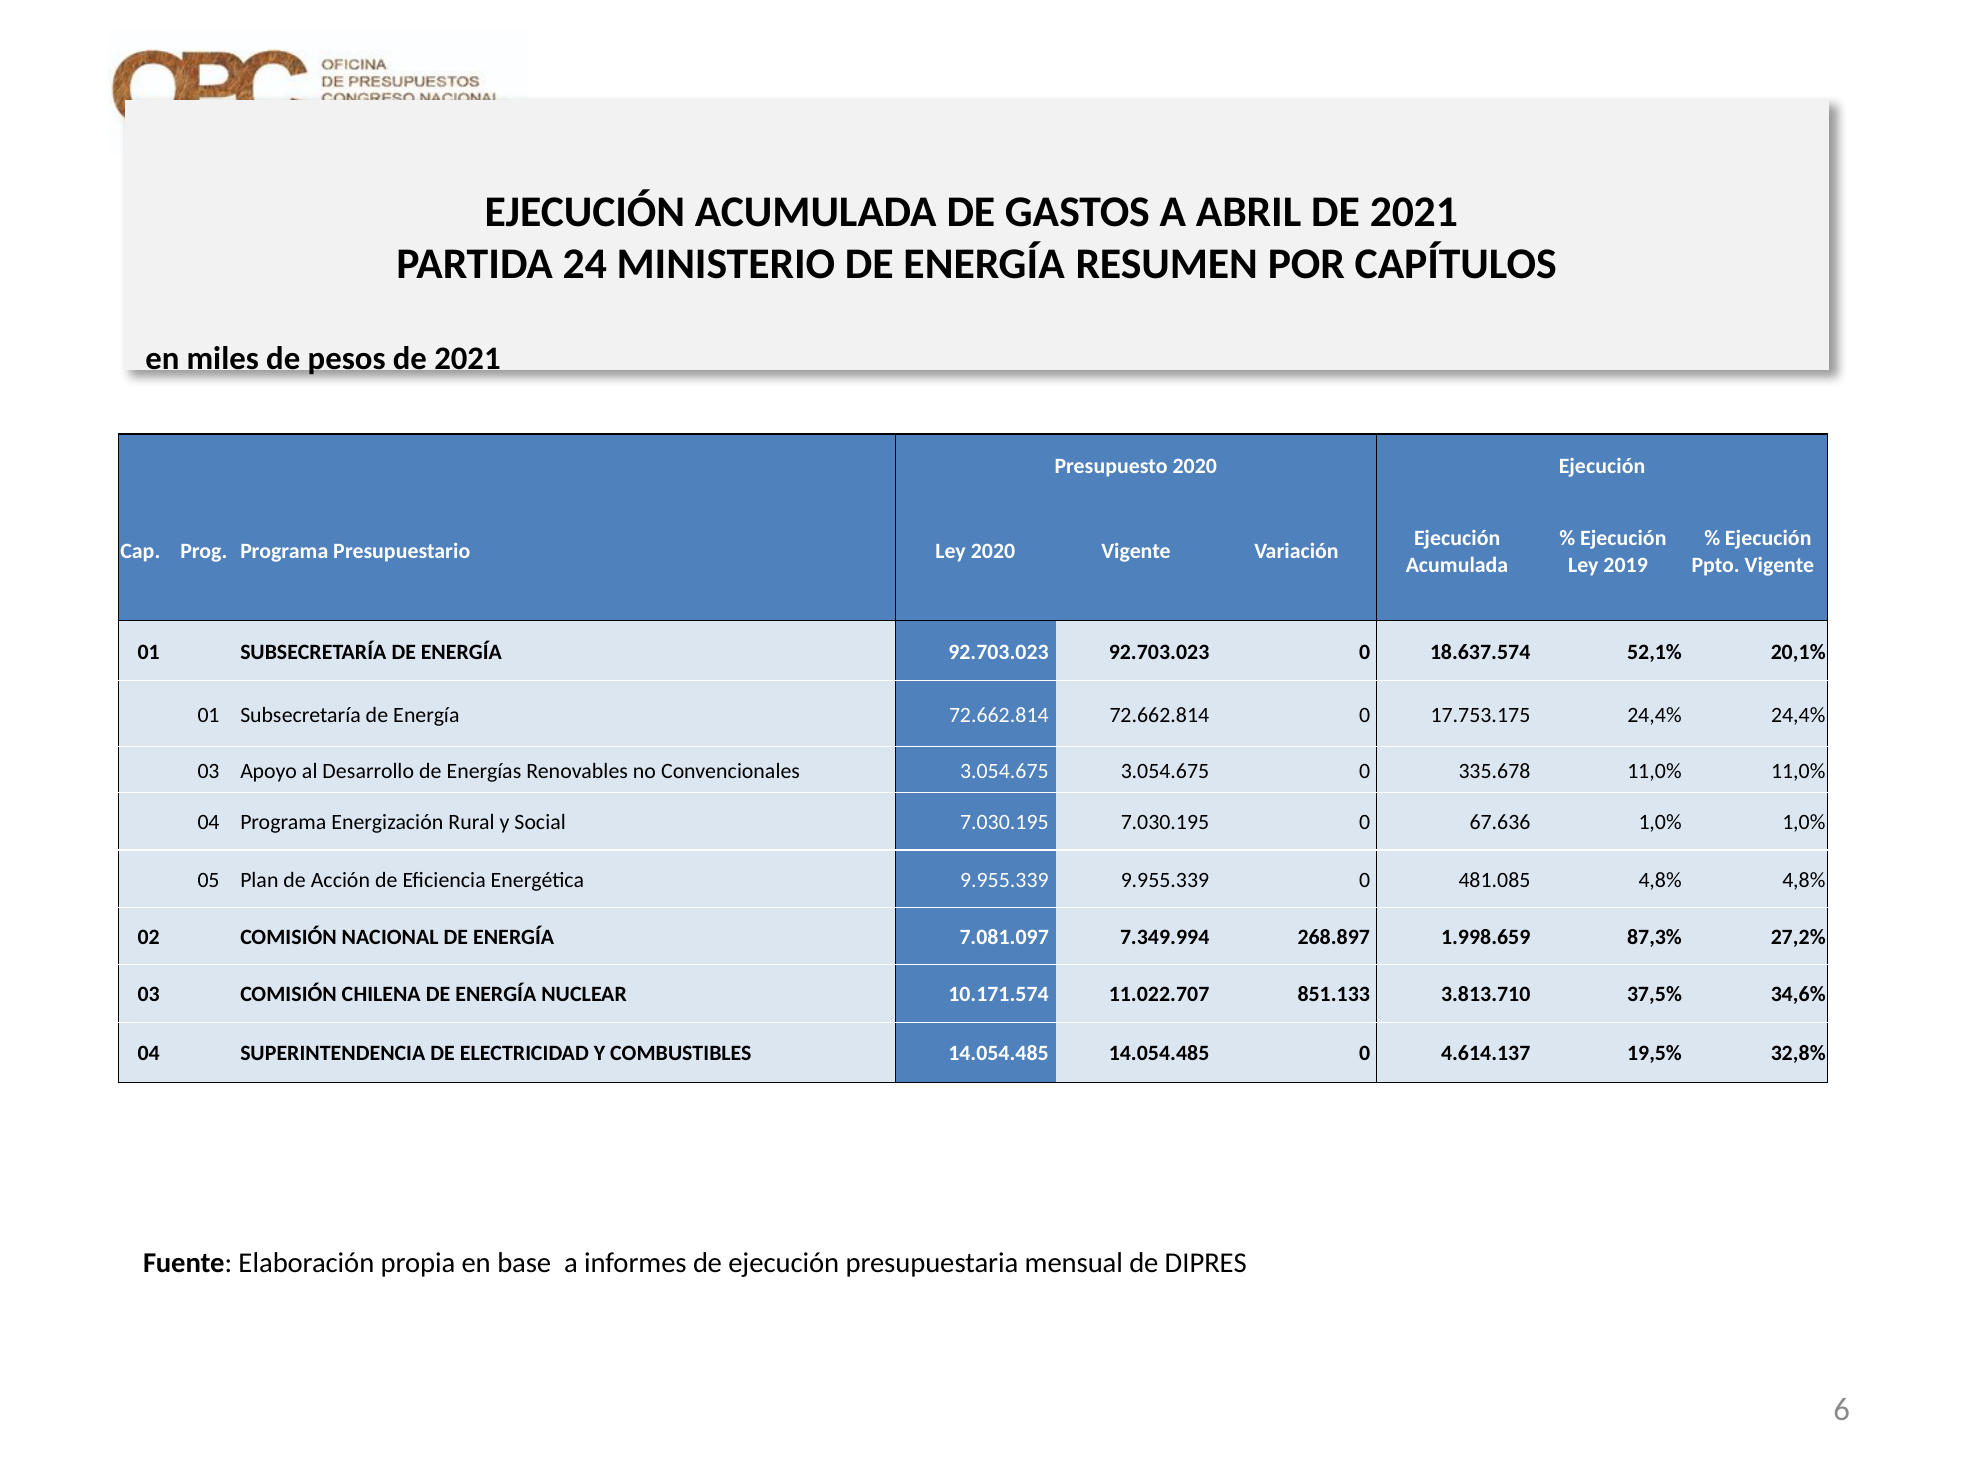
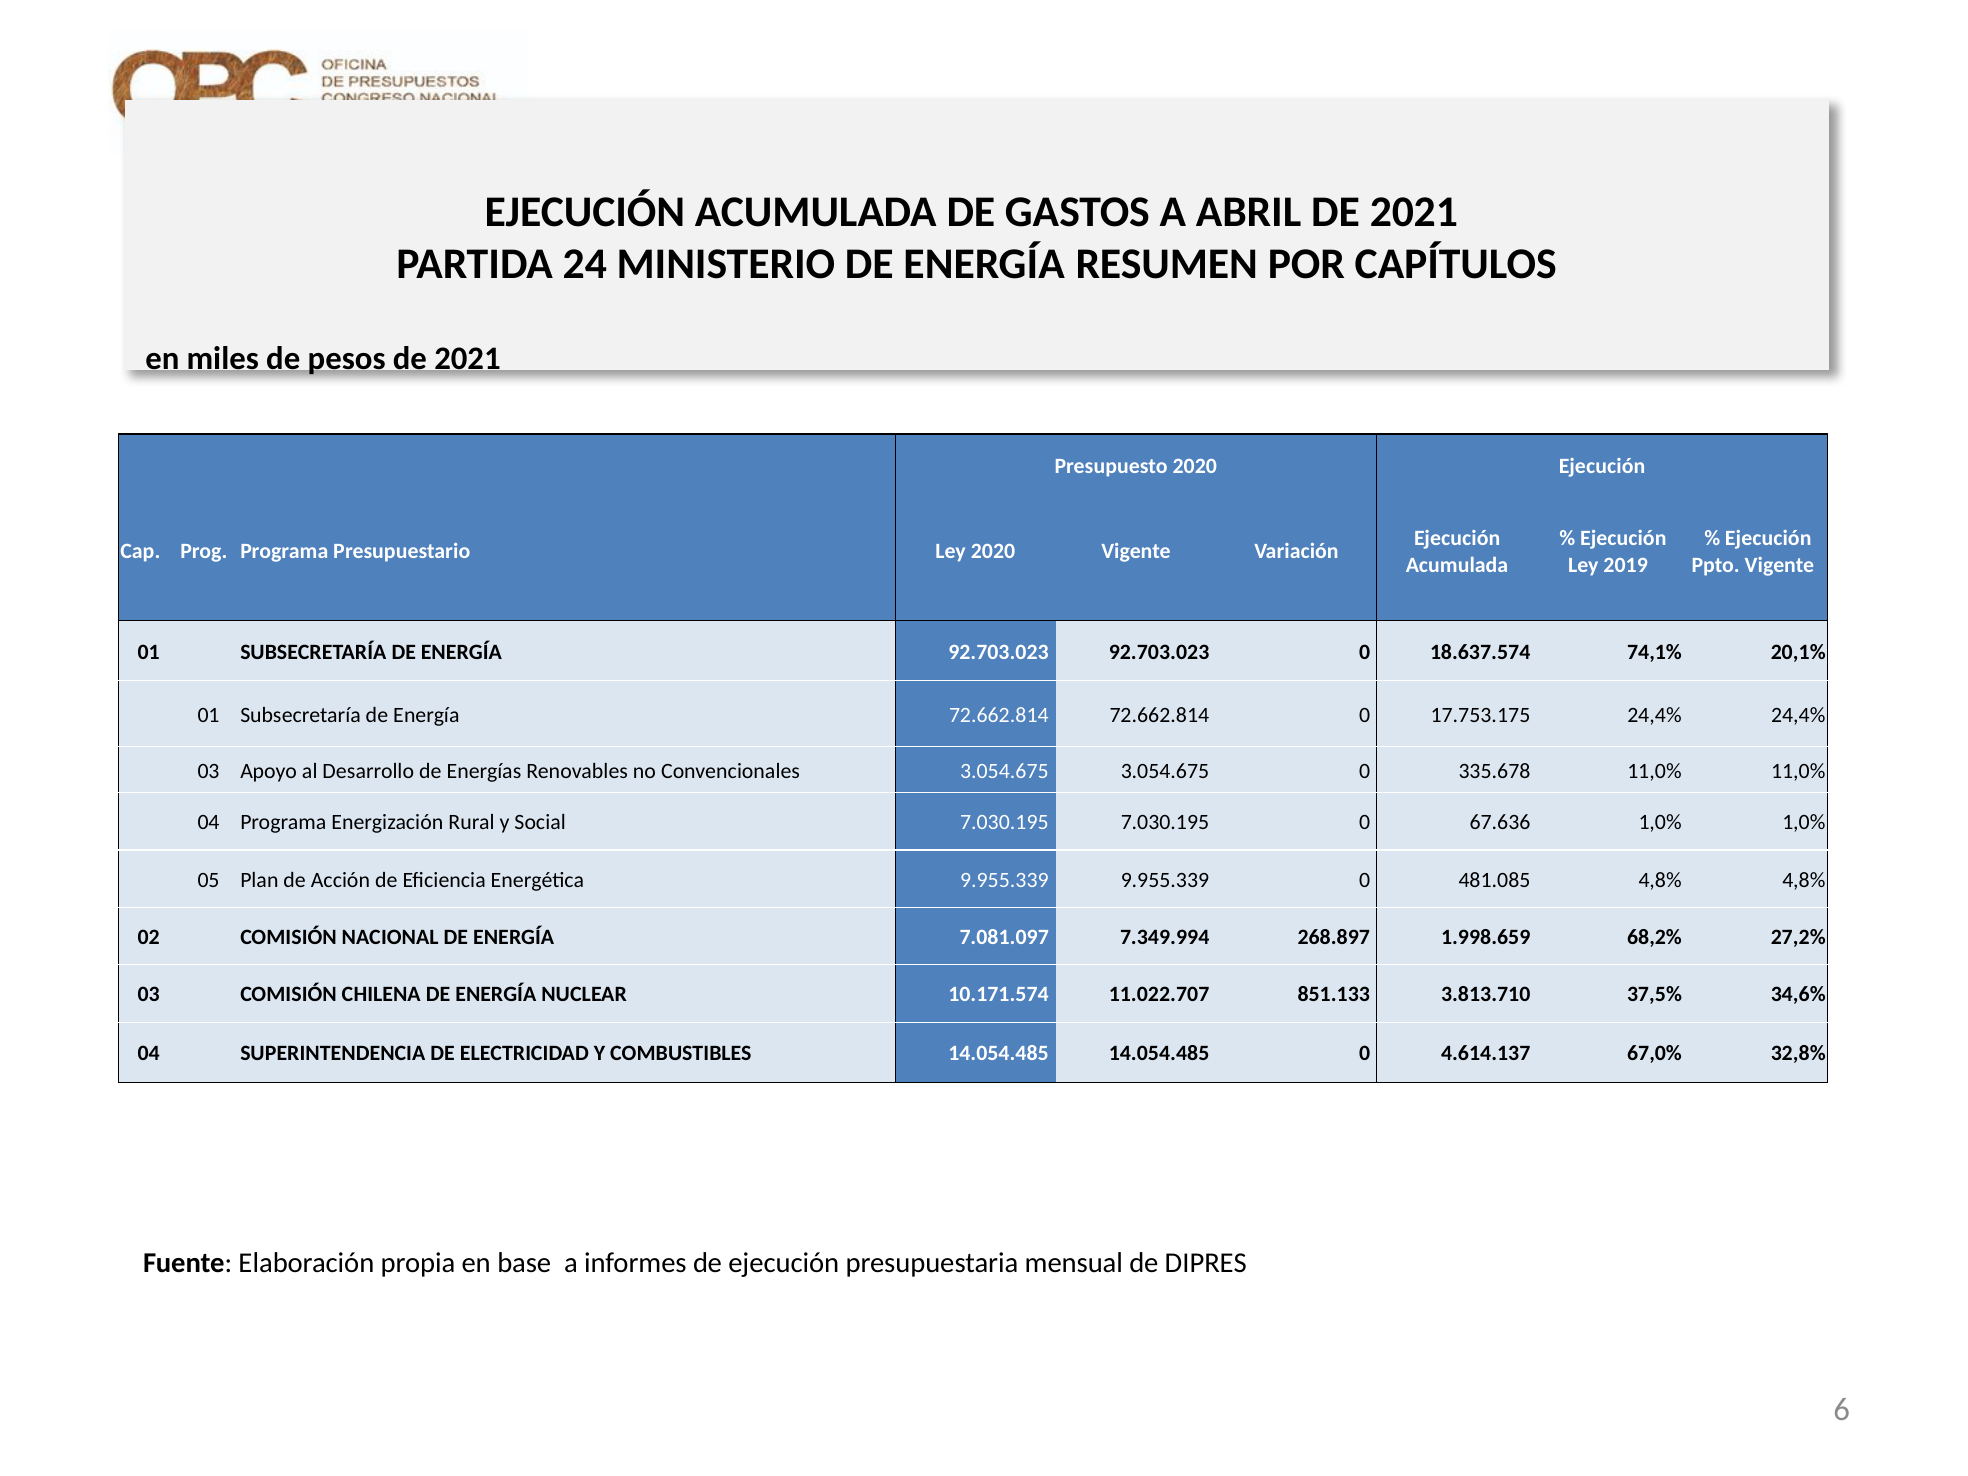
52,1%: 52,1% -> 74,1%
87,3%: 87,3% -> 68,2%
19,5%: 19,5% -> 67,0%
